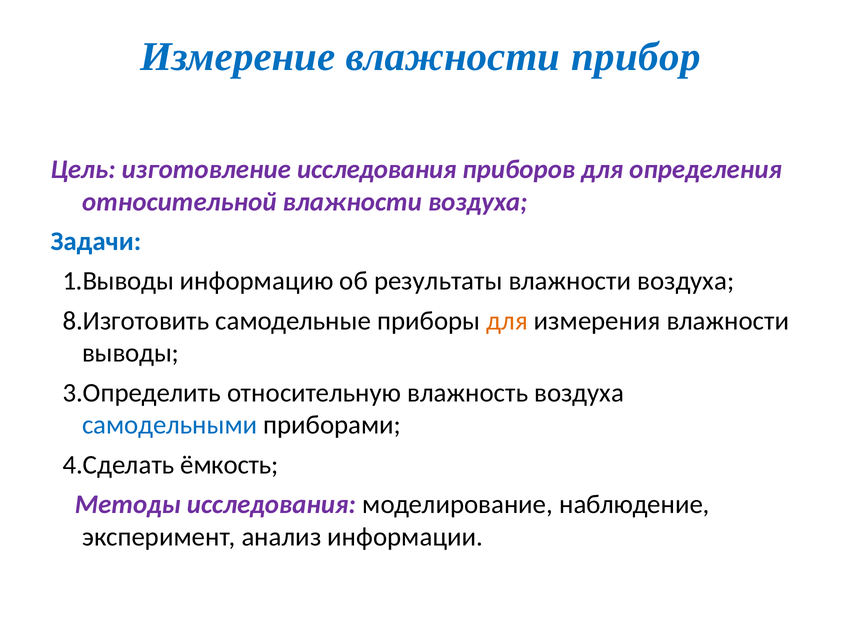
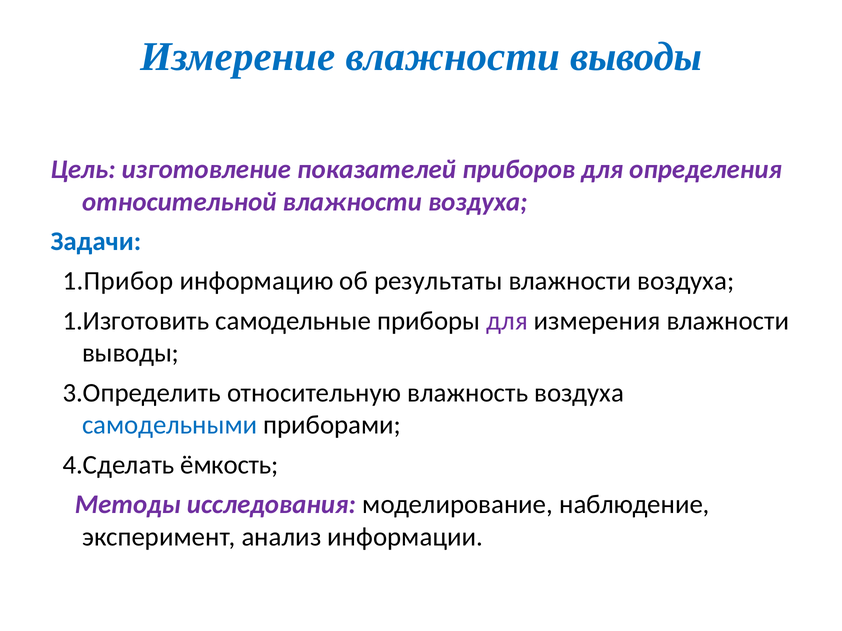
Измерение влажности прибор: прибор -> выводы
изготовление исследования: исследования -> показателей
1.Выводы: 1.Выводы -> 1.Прибор
8.Изготовить: 8.Изготовить -> 1.Изготовить
для at (507, 321) colour: orange -> purple
